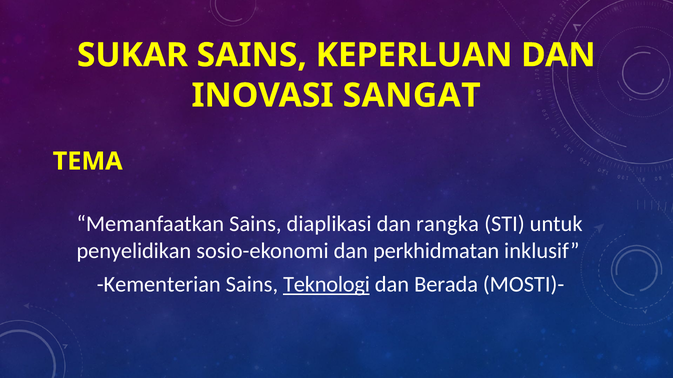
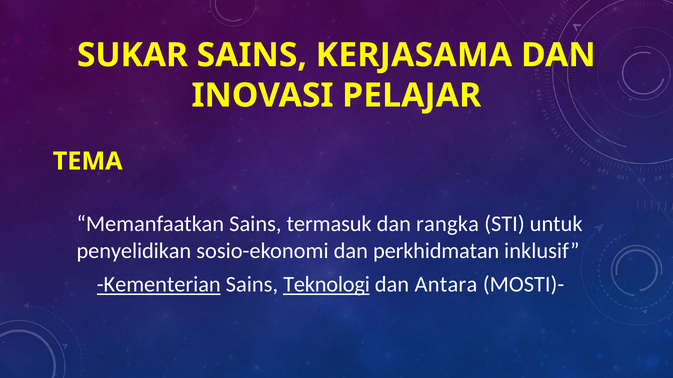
KEPERLUAN: KEPERLUAN -> KERJASAMA
SANGAT: SANGAT -> PELAJAR
diaplikasi: diaplikasi -> termasuk
Kementerian underline: none -> present
Berada: Berada -> Antara
